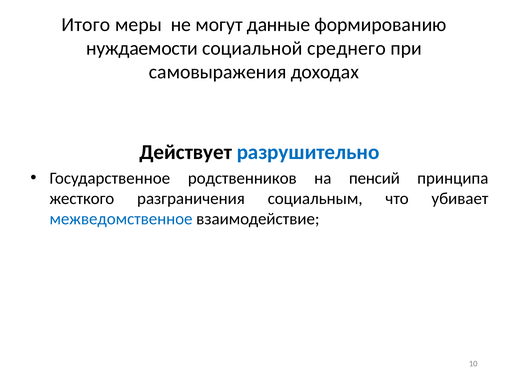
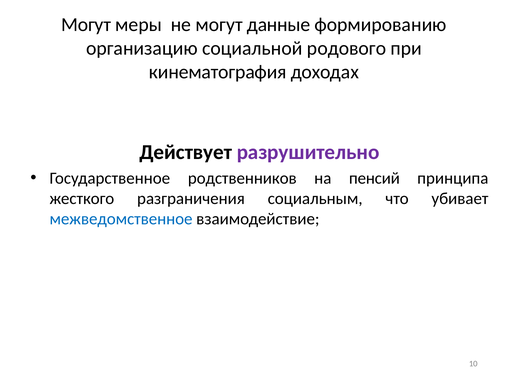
Итого at (86, 25): Итого -> Могут
нуждаемости: нуждаемости -> организацию
среднего: среднего -> родового
самовыражения: самовыражения -> кинематография
разрушительно colour: blue -> purple
